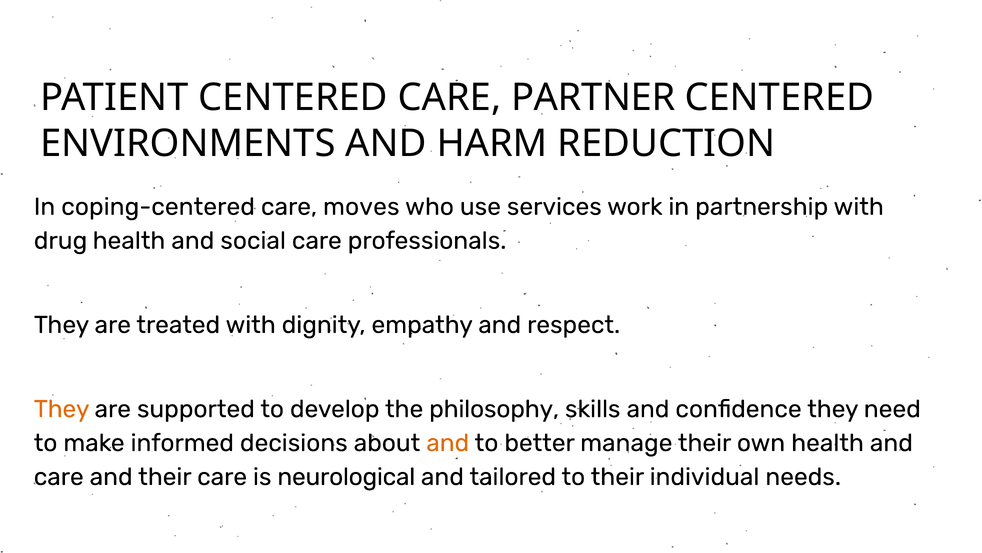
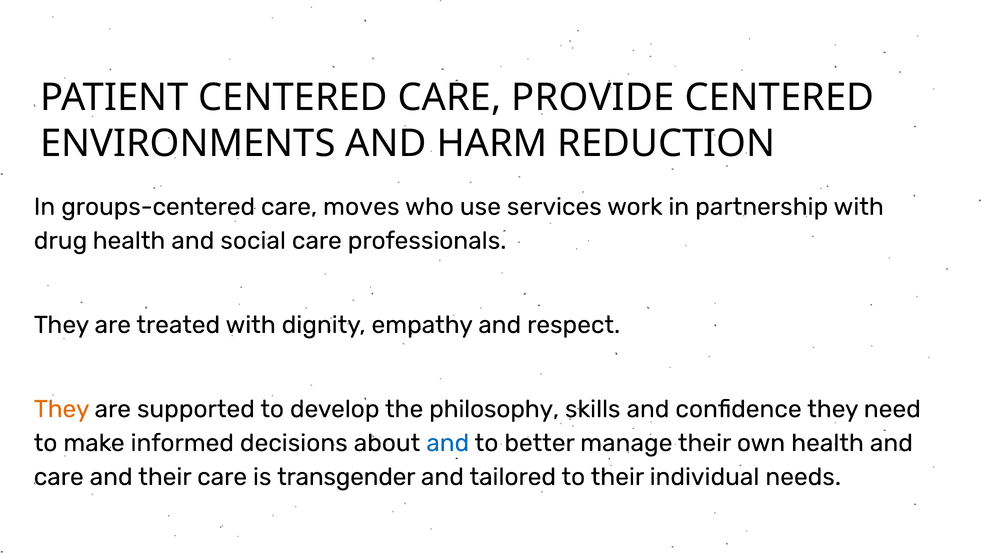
PARTNER: PARTNER -> PROVIDE
coping-centered: coping-centered -> groups-centered
and at (448, 442) colour: orange -> blue
neurological: neurological -> transgender
